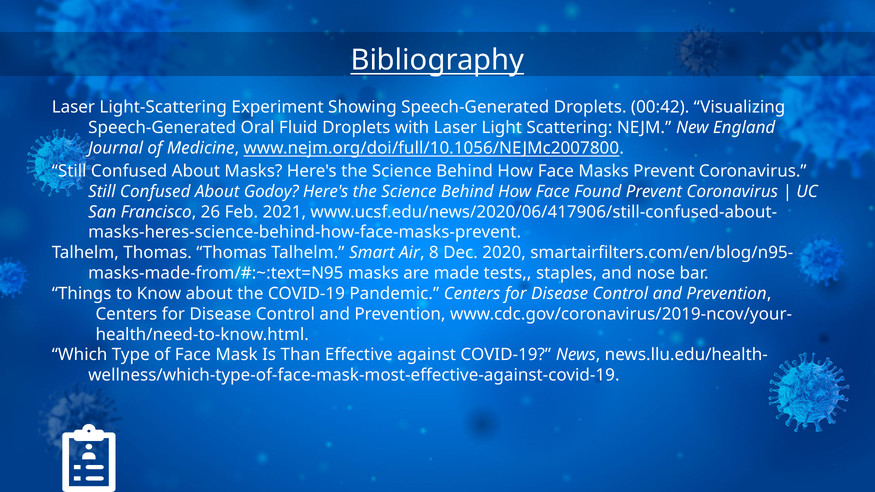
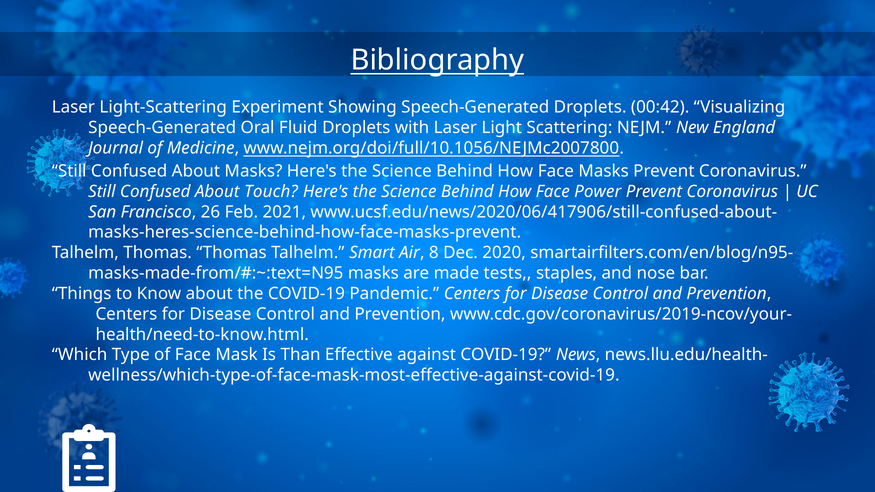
Godoy: Godoy -> Touch
Found: Found -> Power
